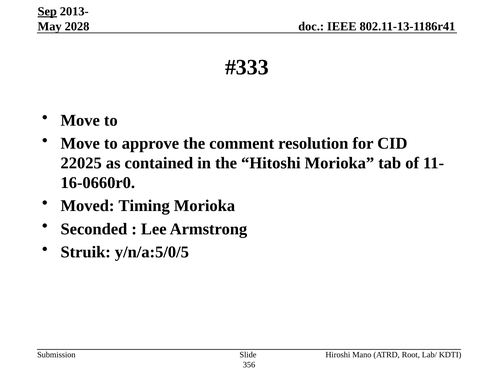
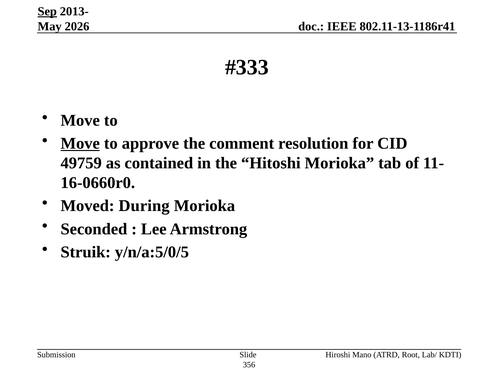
2028: 2028 -> 2026
Move at (80, 144) underline: none -> present
22025: 22025 -> 49759
Timing: Timing -> During
